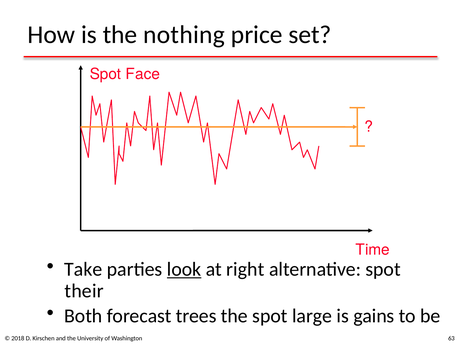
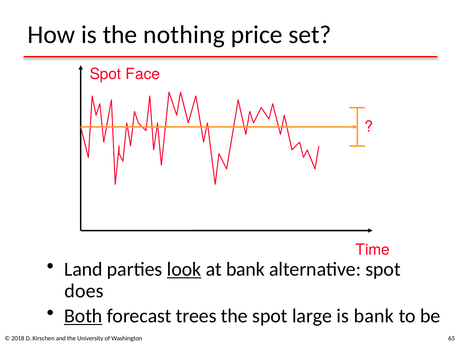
Take: Take -> Land
at right: right -> bank
their: their -> does
Both underline: none -> present
is gains: gains -> bank
